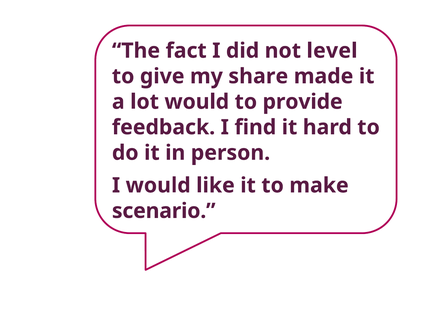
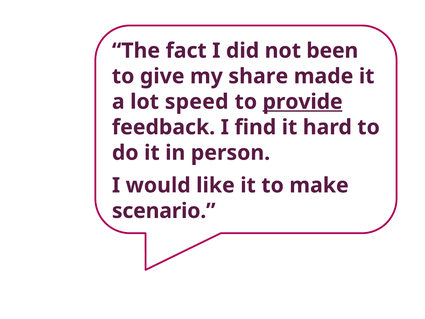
level: level -> been
lot would: would -> speed
provide underline: none -> present
